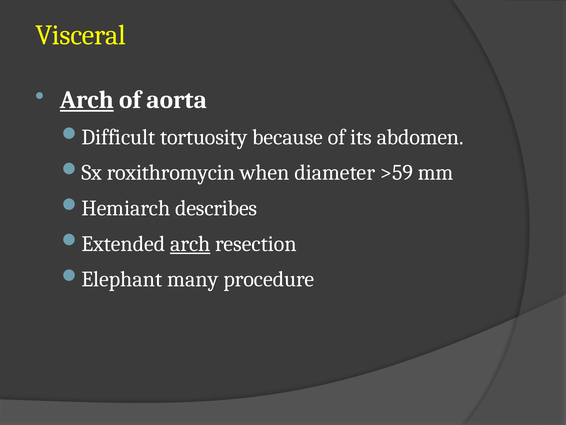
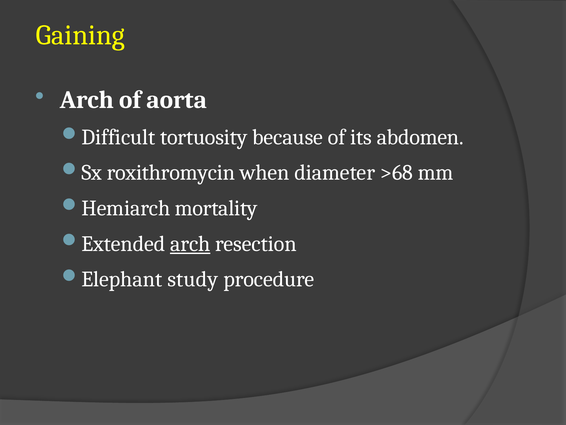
Visceral: Visceral -> Gaining
Arch at (87, 100) underline: present -> none
>59: >59 -> >68
describes: describes -> mortality
many: many -> study
